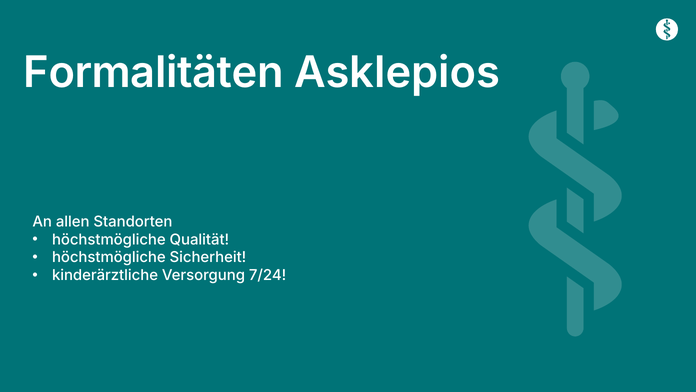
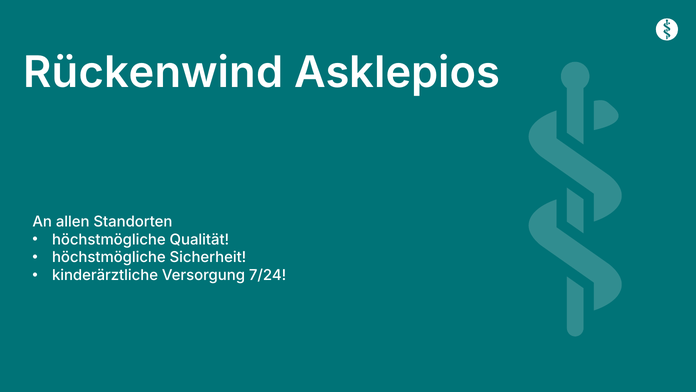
Formalitäten: Formalitäten -> Rückenwind
